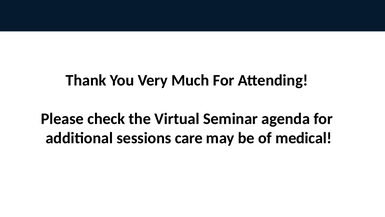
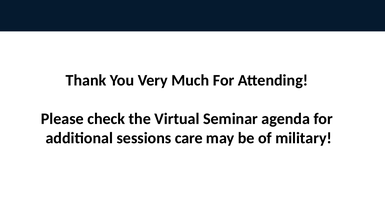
medical: medical -> military
